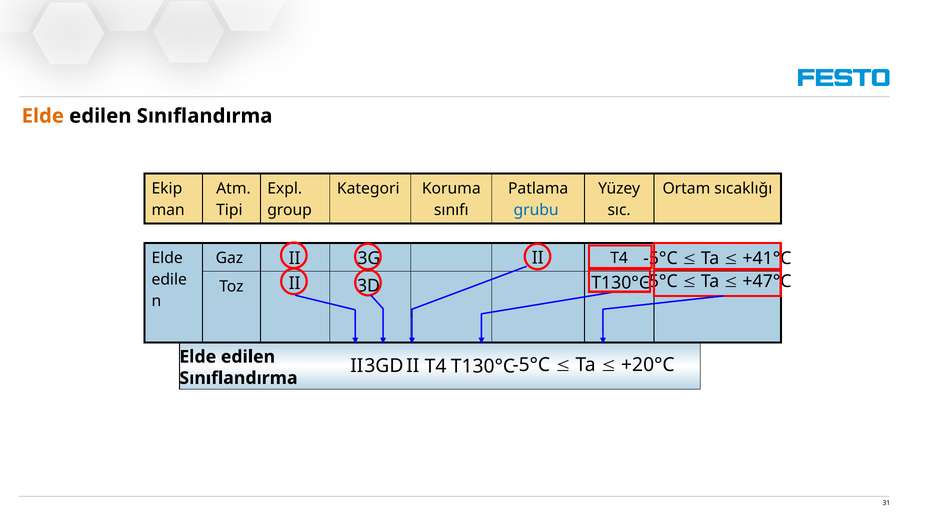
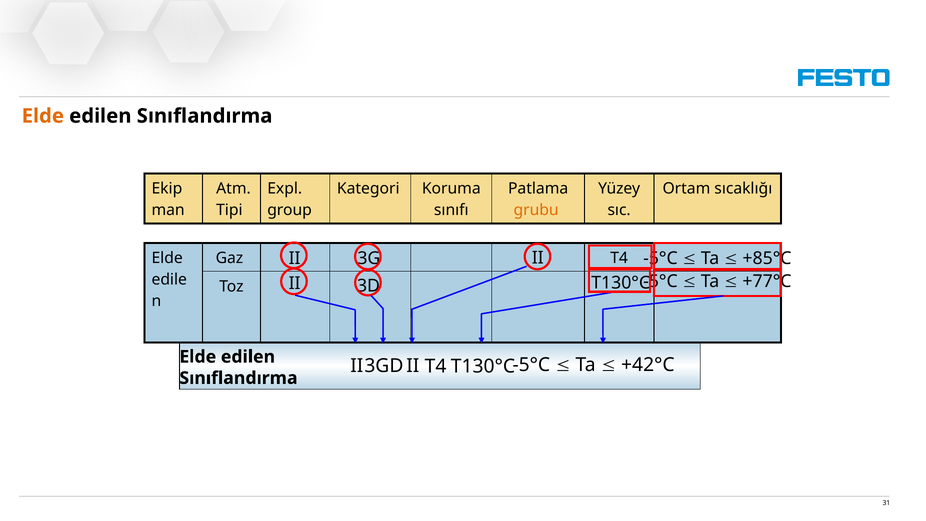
grubu colour: blue -> orange
+41°C: +41°C -> +85°C
+47°C: +47°C -> +77°C
+20°C: +20°C -> +42°C
